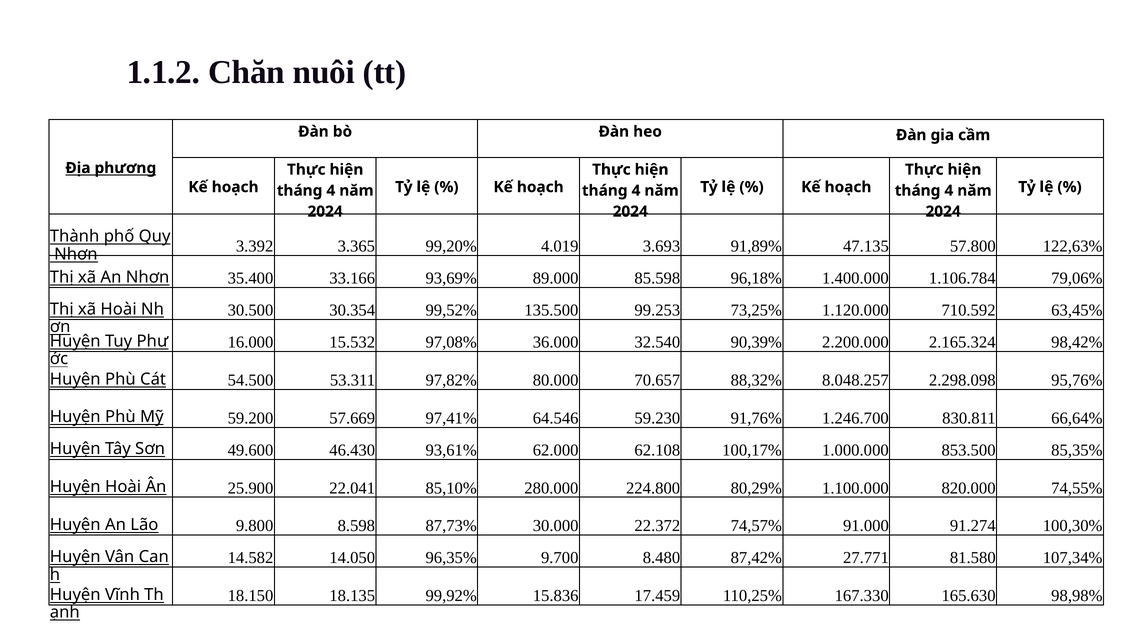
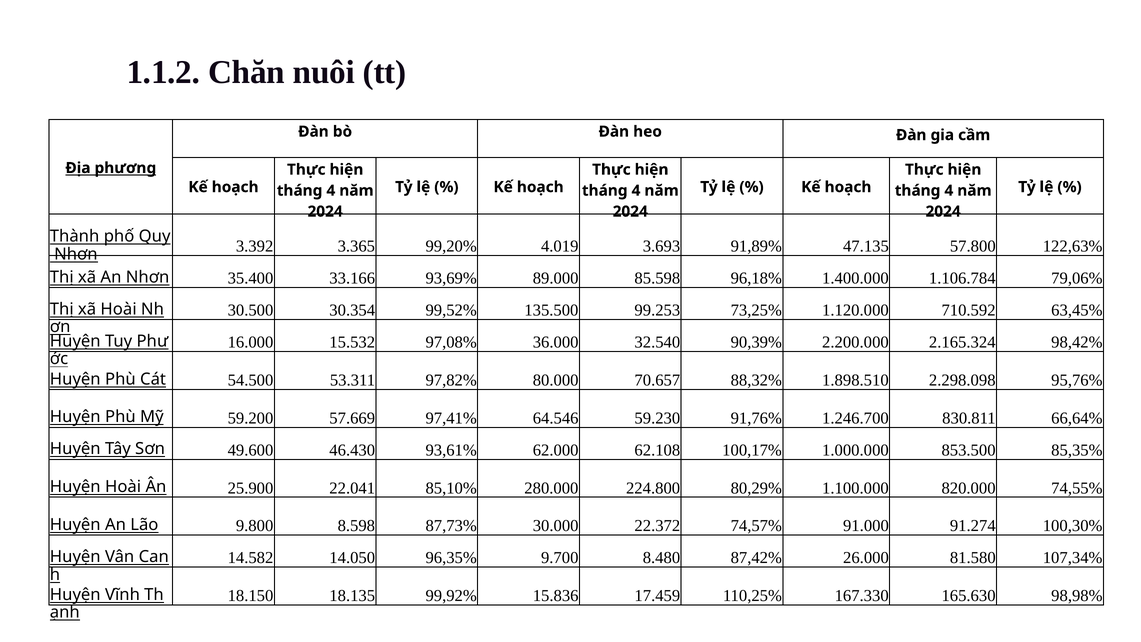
8.048.257: 8.048.257 -> 1.898.510
27.771: 27.771 -> 26.000
